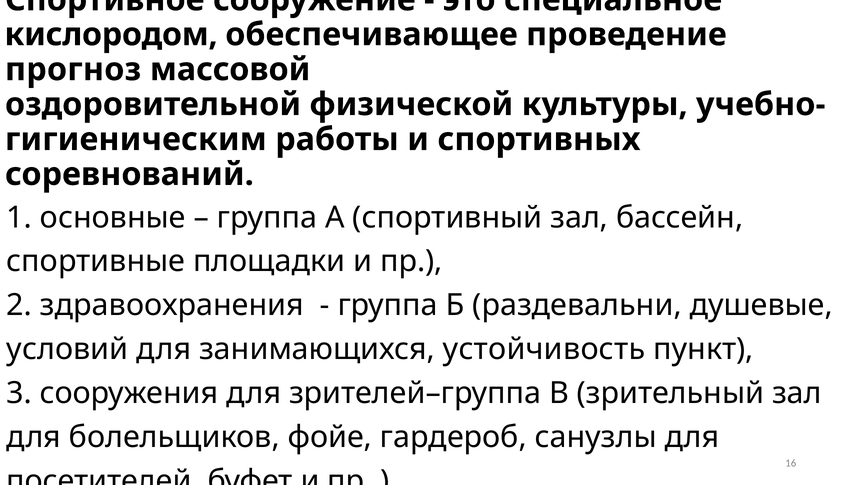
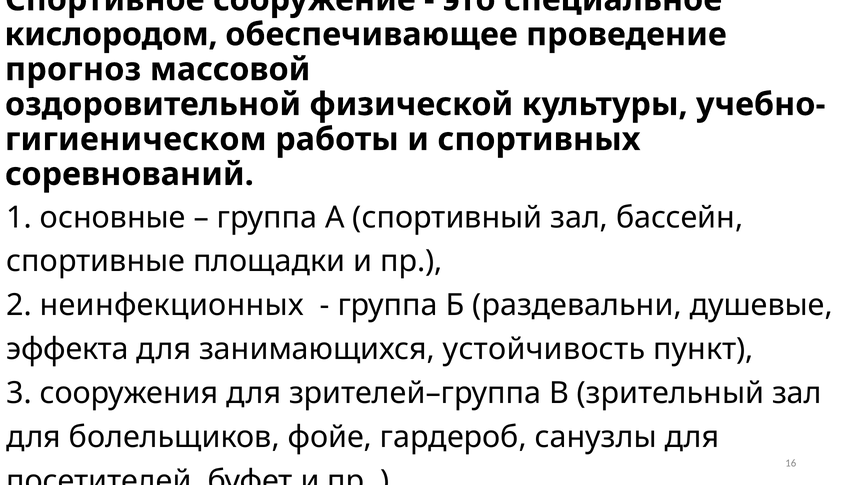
гигиеническим: гигиеническим -> гигиеническом
здравоохранения: здравоохранения -> неинфекционных
условий: условий -> эффекта
